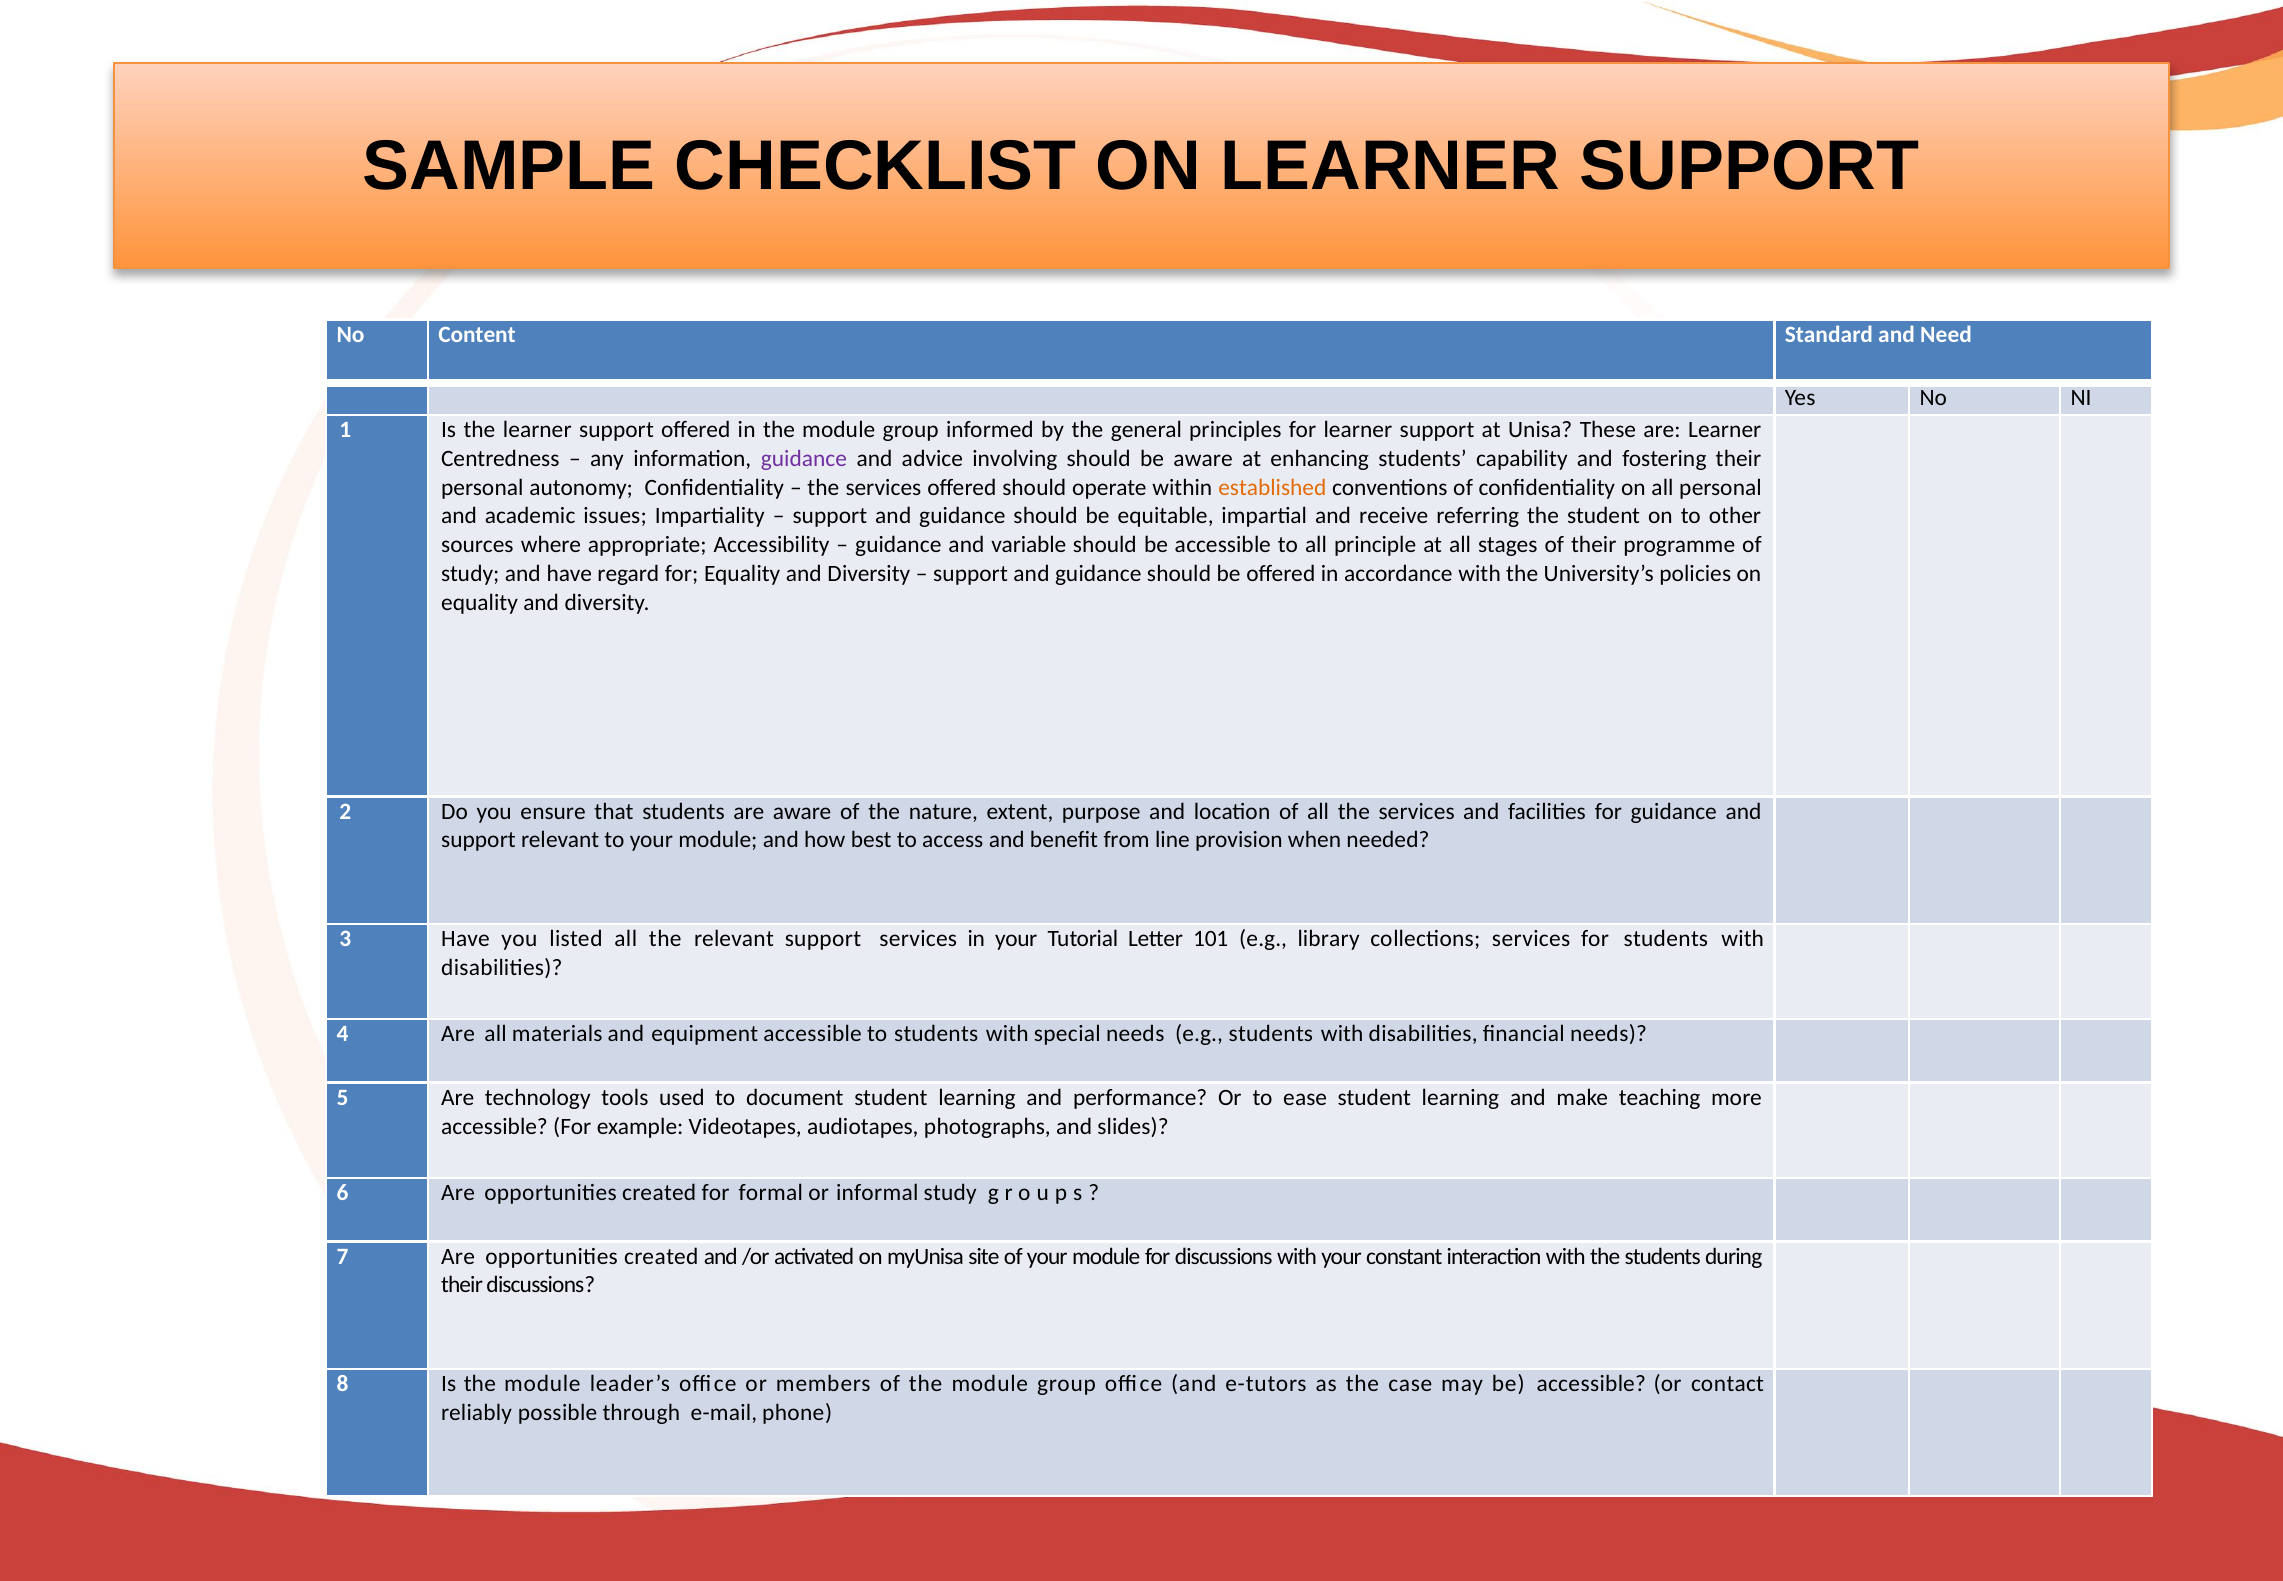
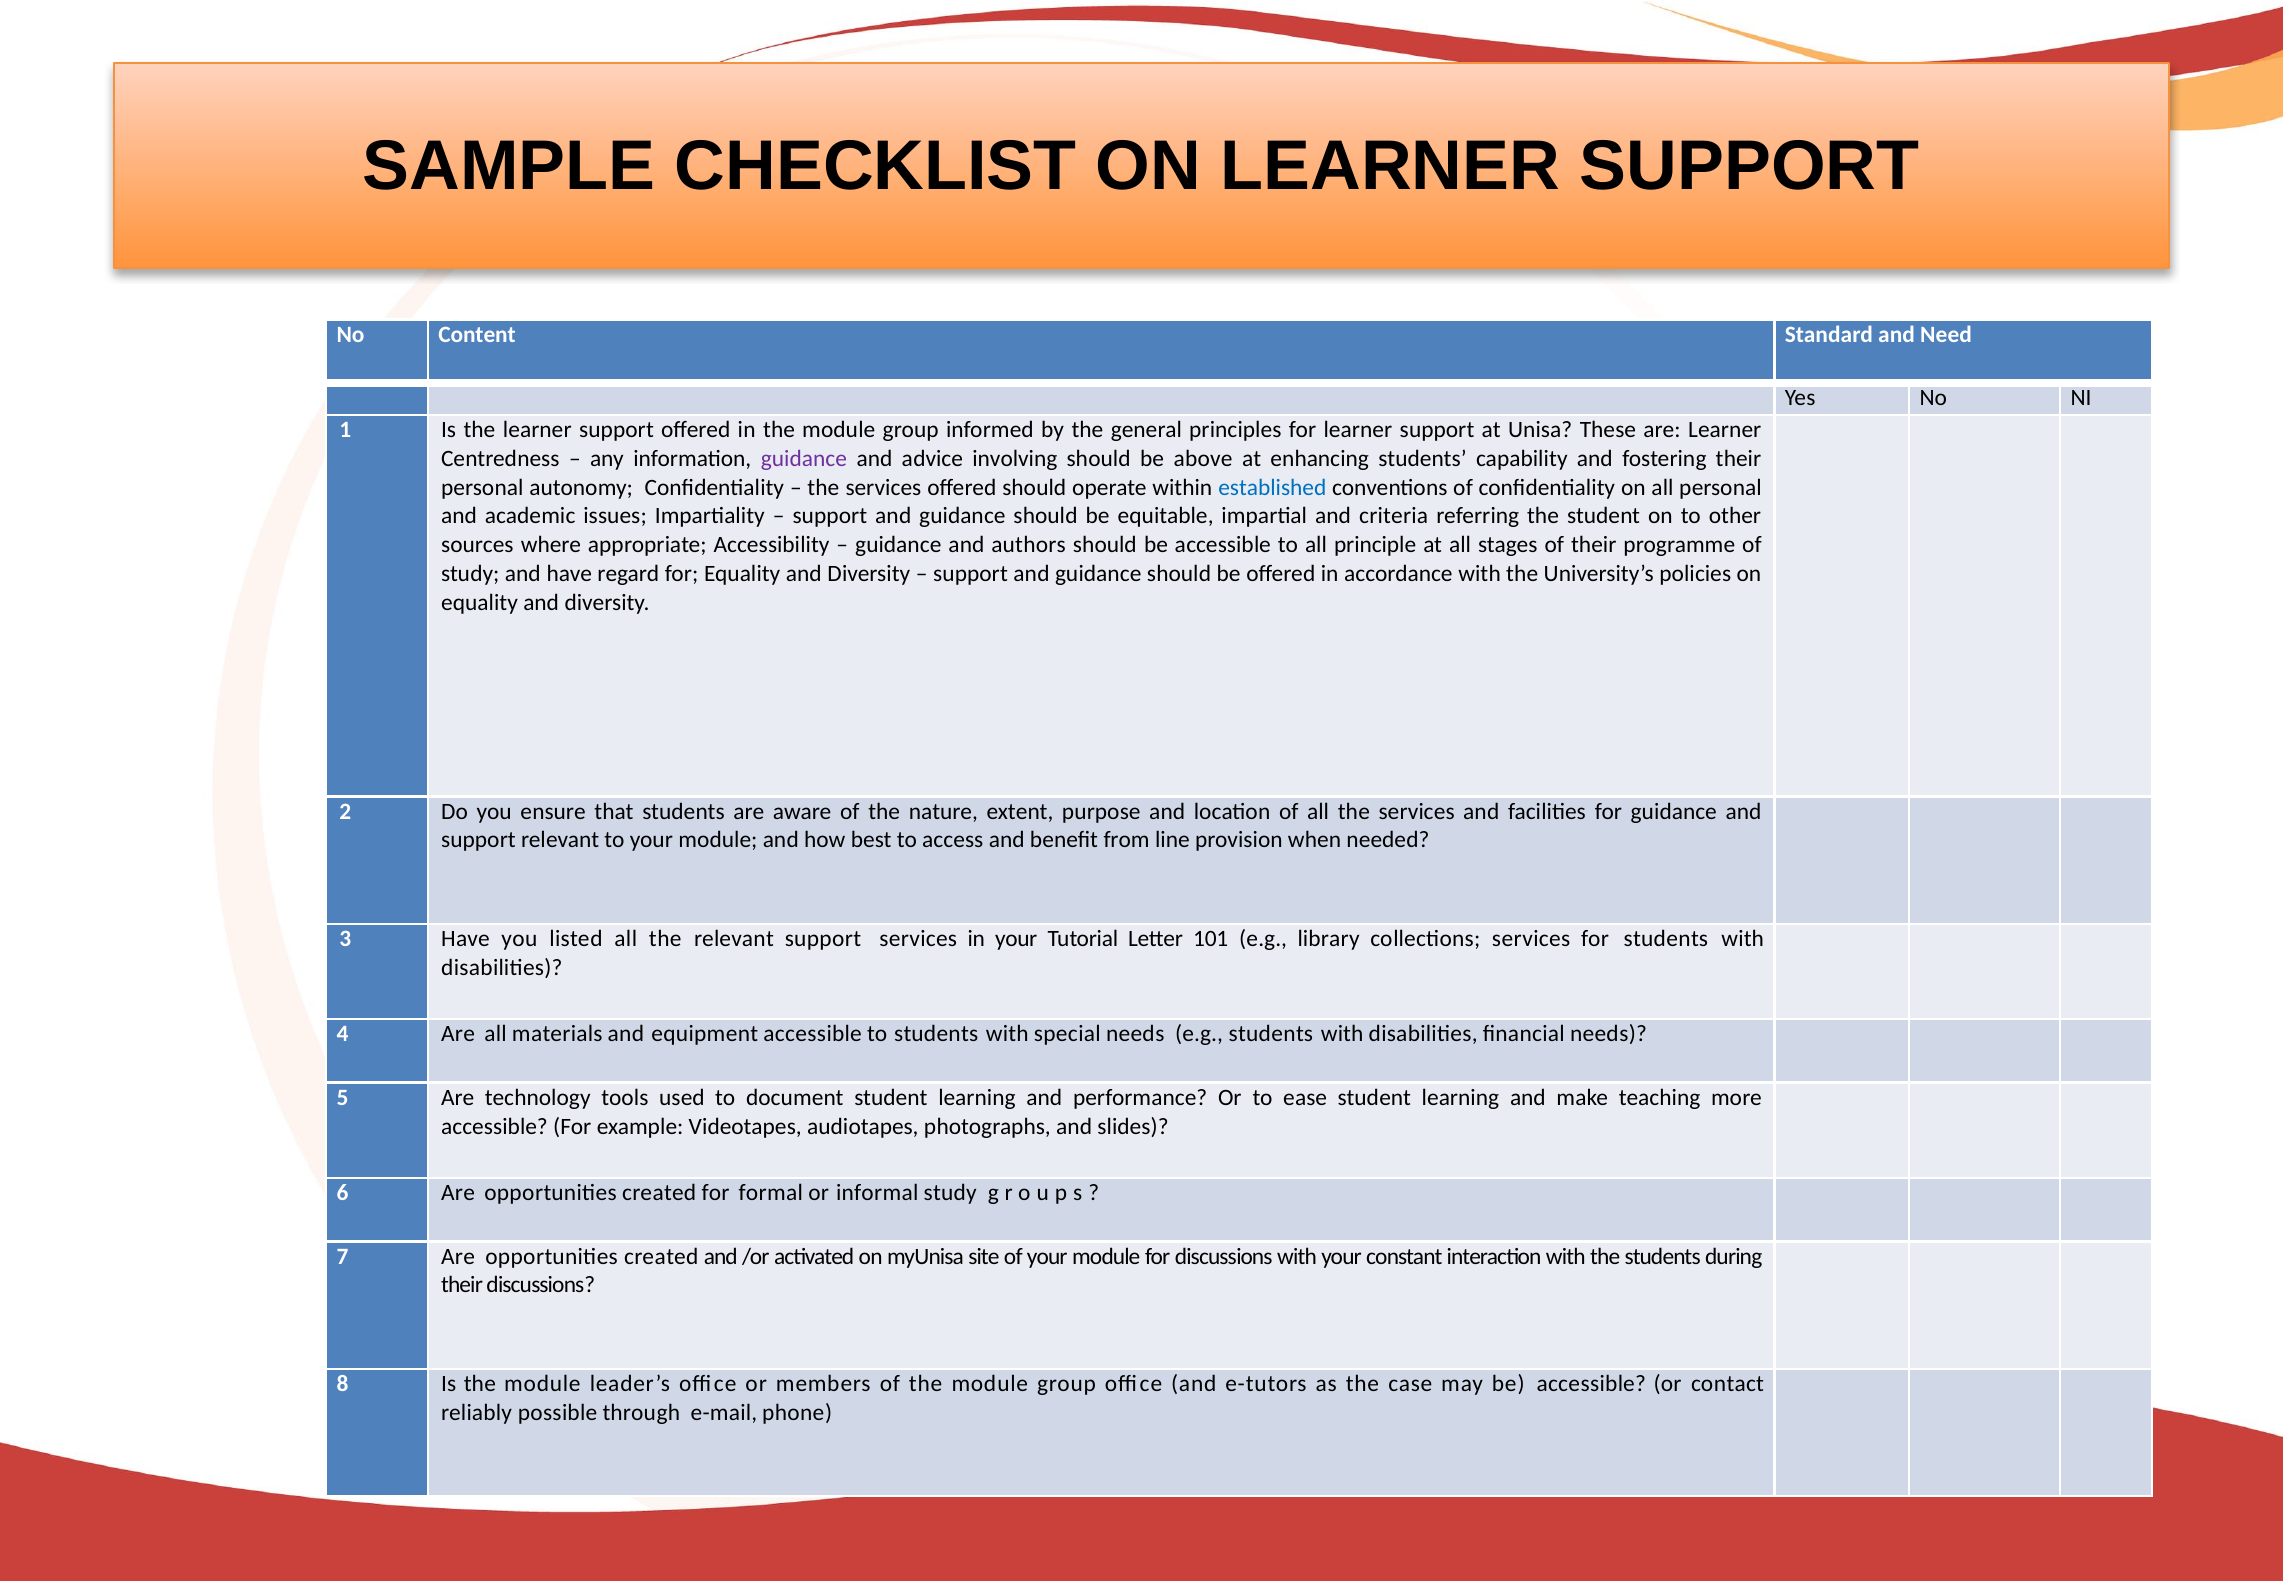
be aware: aware -> above
established colour: orange -> blue
receive: receive -> criteria
variable: variable -> authors
